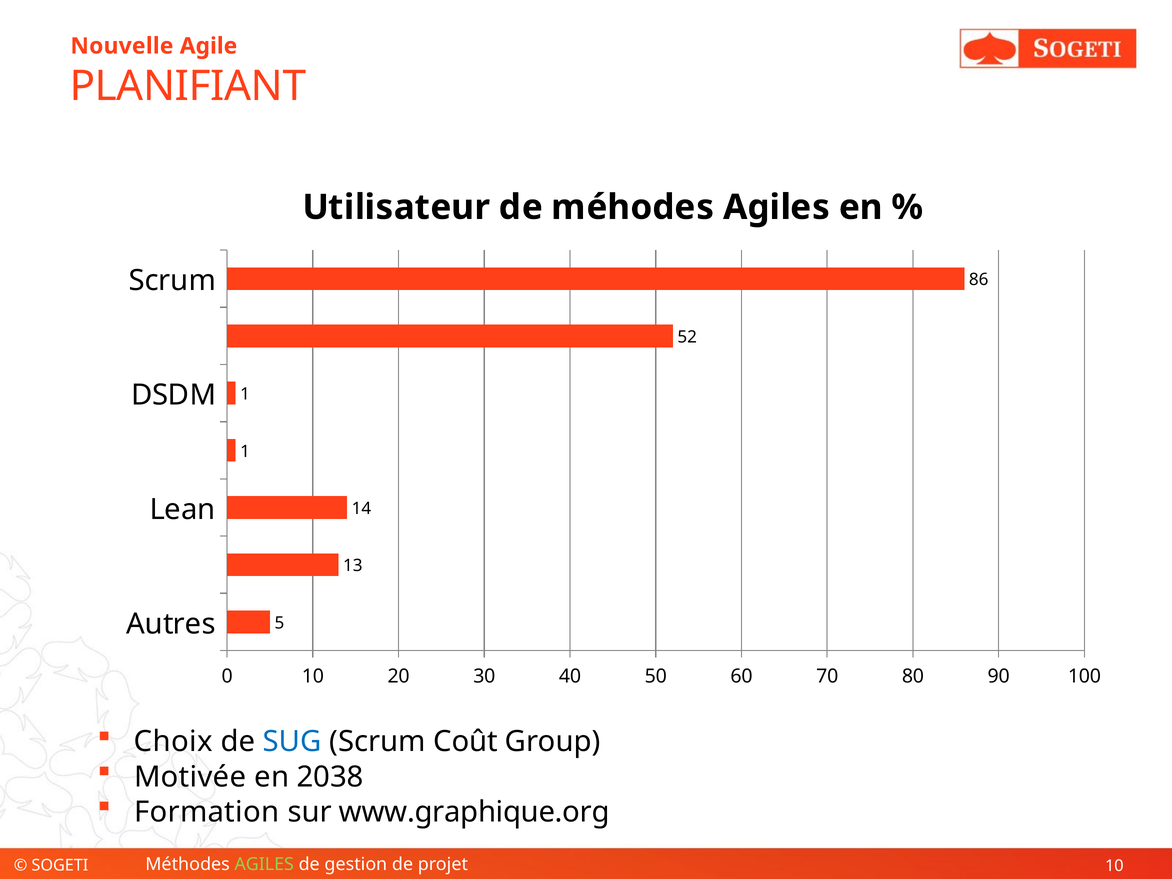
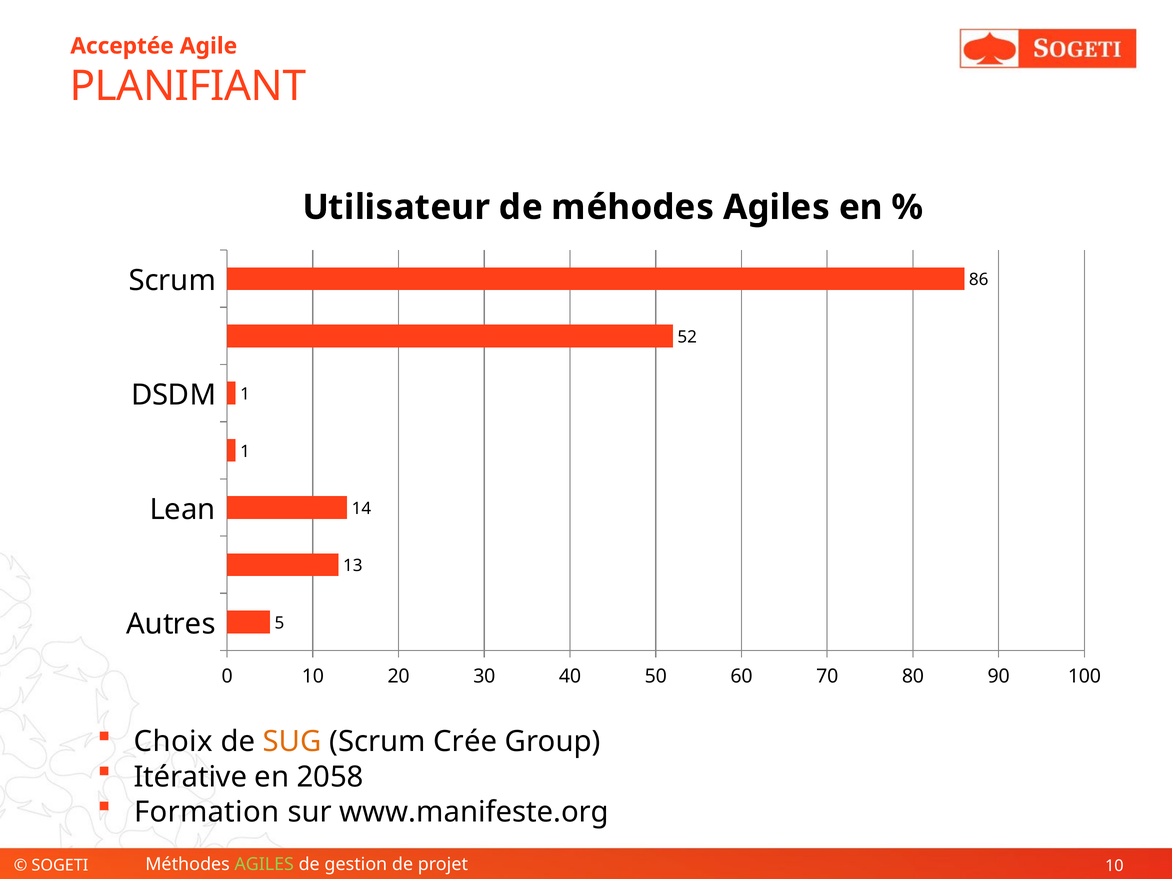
Nouvelle: Nouvelle -> Acceptée
SUG colour: blue -> orange
Coût: Coût -> Crée
Motivée: Motivée -> Itérative
2038: 2038 -> 2058
www.graphique.org: www.graphique.org -> www.manifeste.org
